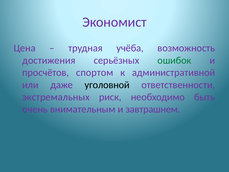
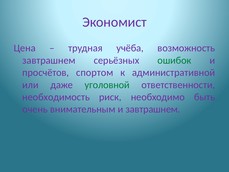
достижения at (49, 60): достижения -> завтрашнем
уголовной colour: black -> green
экстремальных: экстремальных -> необходимость
